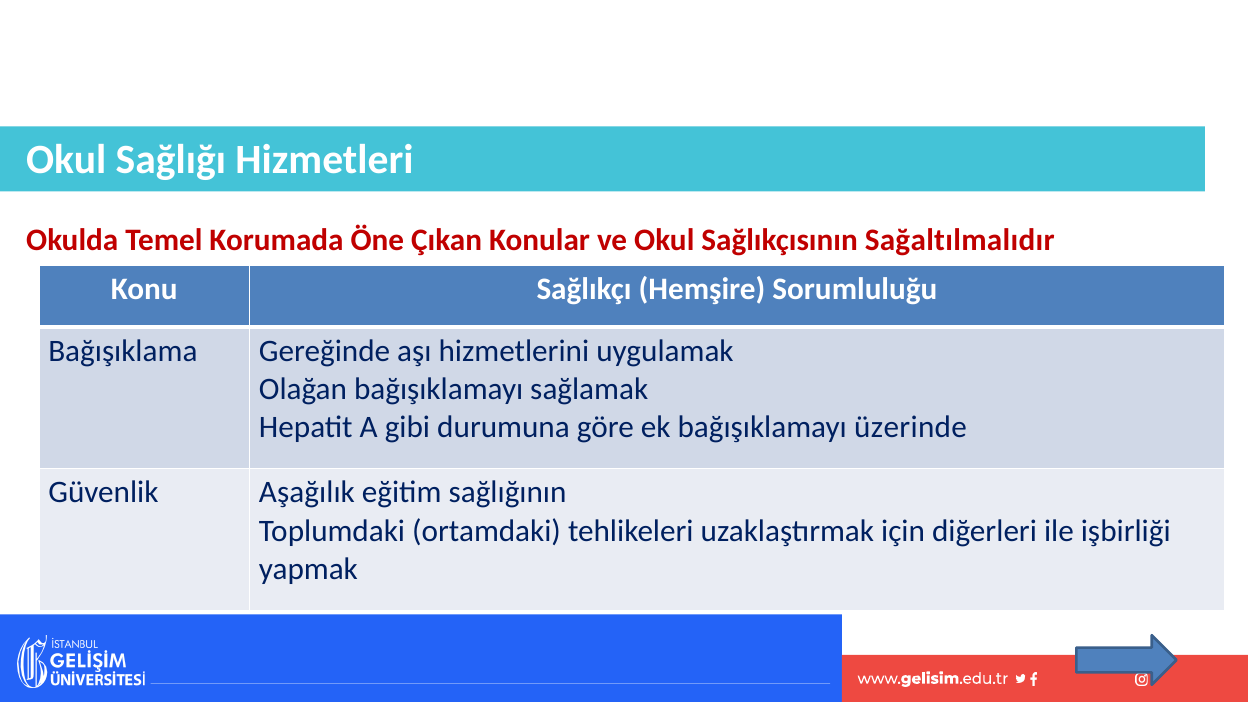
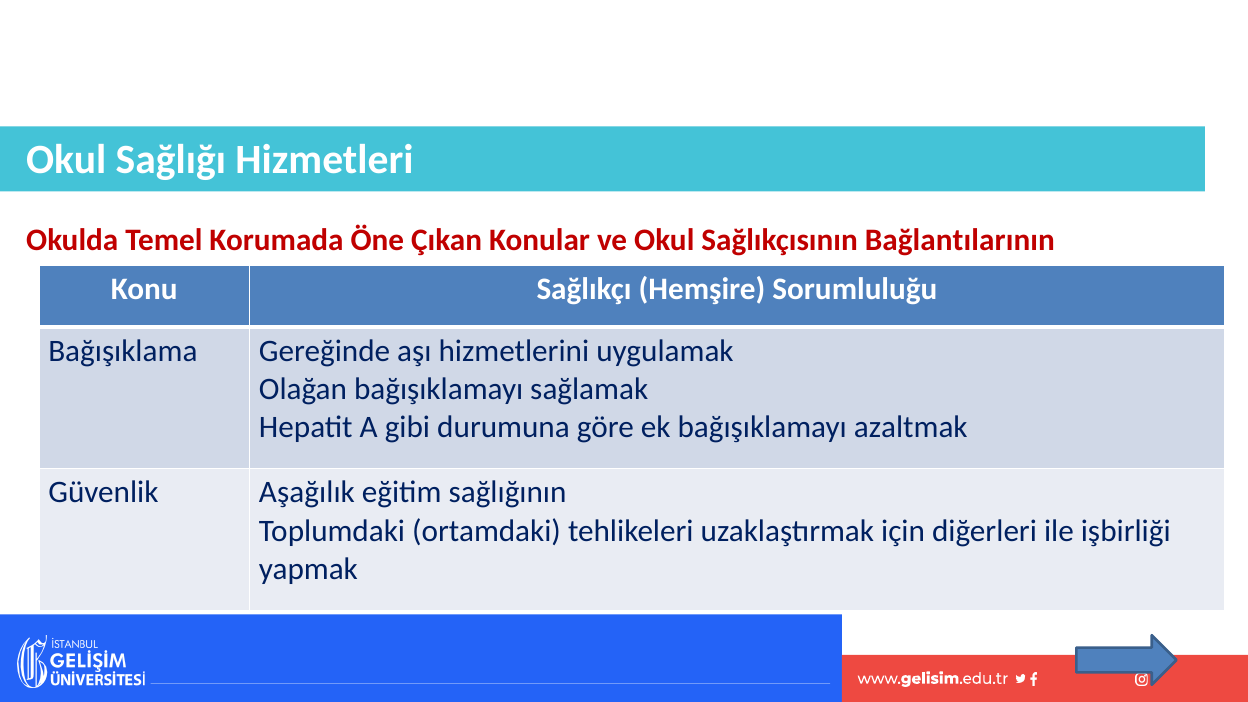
Sağaltılmalıdır: Sağaltılmalıdır -> Bağlantılarının
üzerinde: üzerinde -> azaltmak
